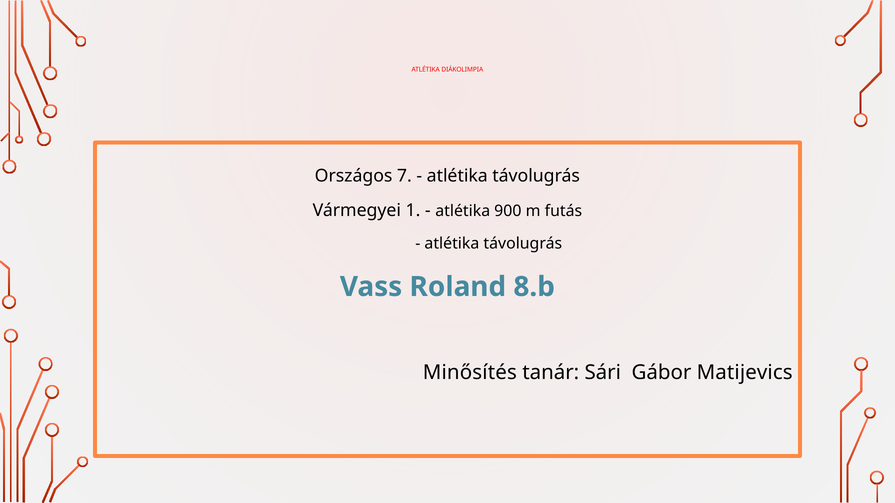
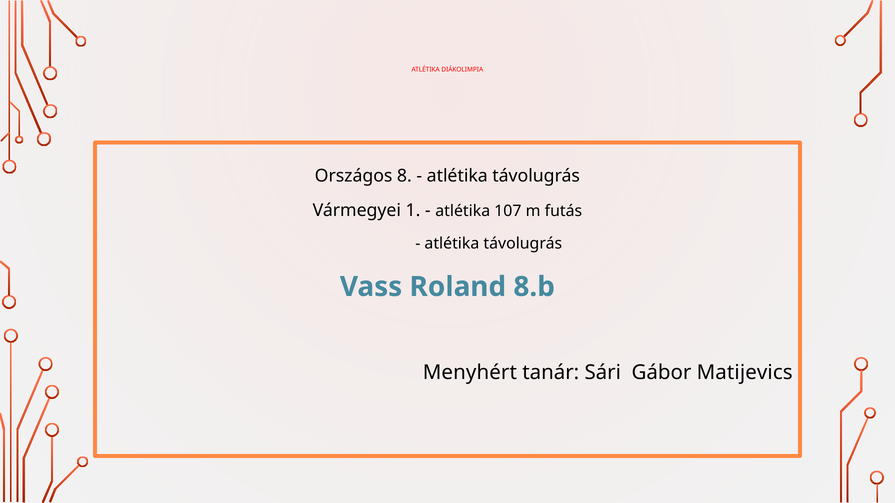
7: 7 -> 8
900: 900 -> 107
Minősítés: Minősítés -> Menyhért
